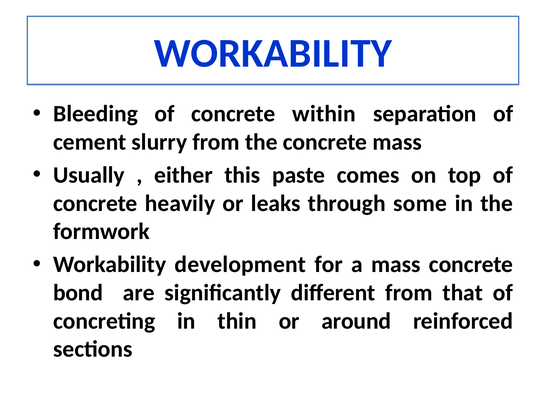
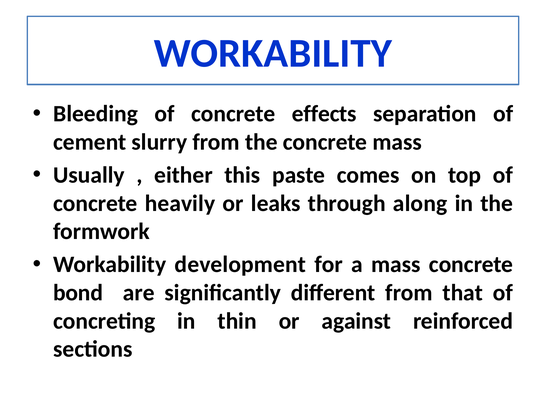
within: within -> effects
some: some -> along
around: around -> against
